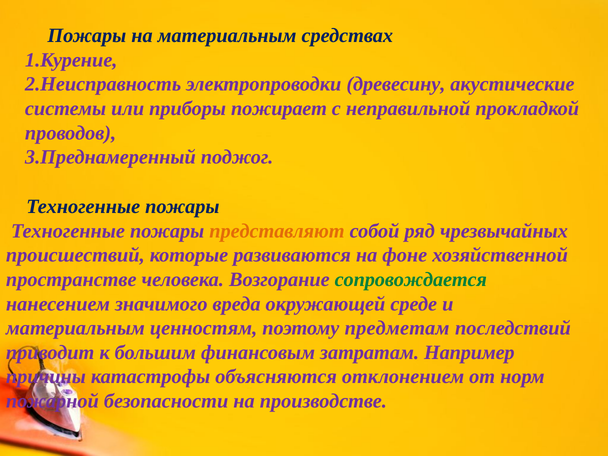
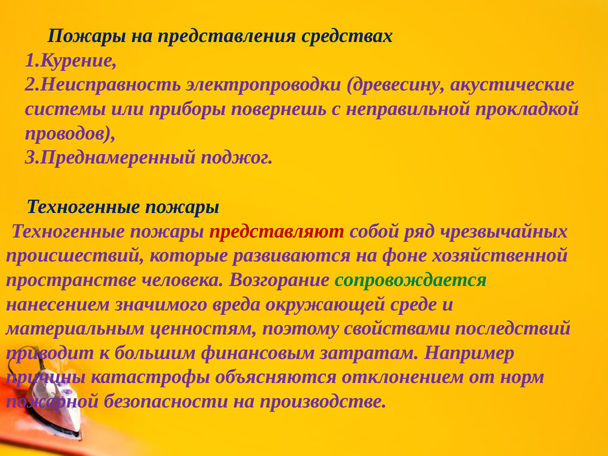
на материальным: материальным -> представления
пожирает: пожирает -> повернешь
представляют colour: orange -> red
предметам: предметам -> свойствами
